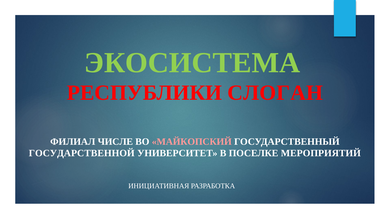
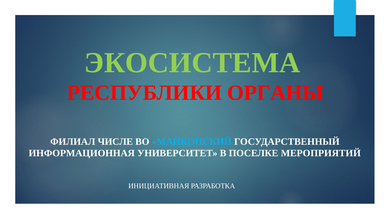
СЛОГАН: СЛОГАН -> ОРГАНЫ
МАЙКОПСКИЙ colour: pink -> light blue
ГОСУДАРСТВЕННОЙ: ГОСУДАРСТВЕННОЙ -> ИНФОРМАЦИОННАЯ
